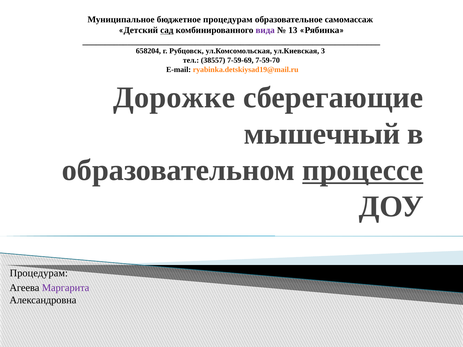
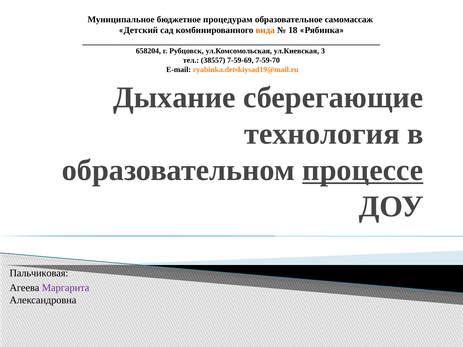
сад underline: present -> none
вида colour: purple -> orange
13: 13 -> 18
Дорожке: Дорожке -> Дыхание
мышечный: мышечный -> технология
Процедурам at (39, 273): Процедурам -> Пальчиковая
